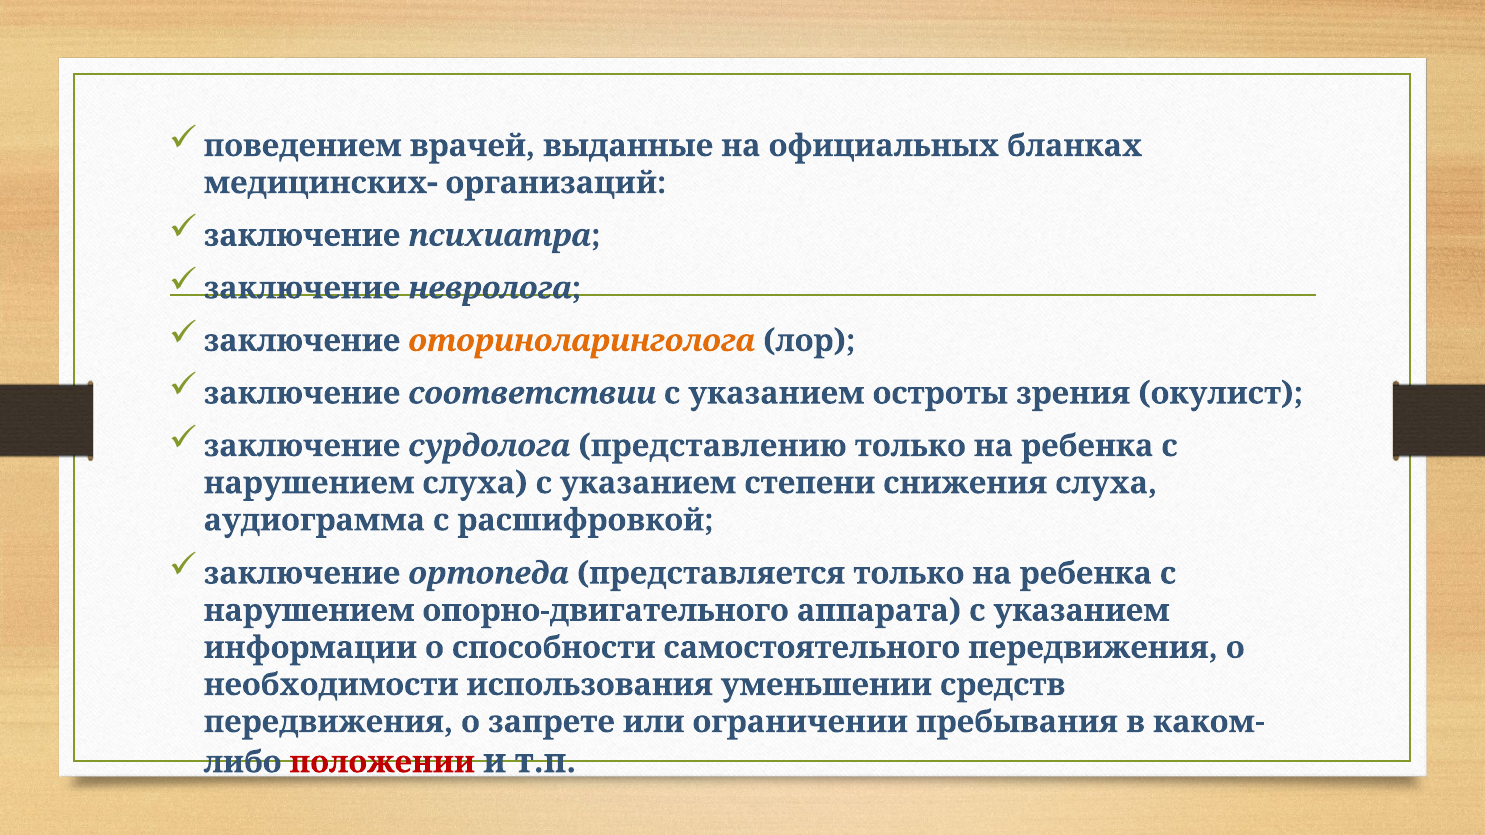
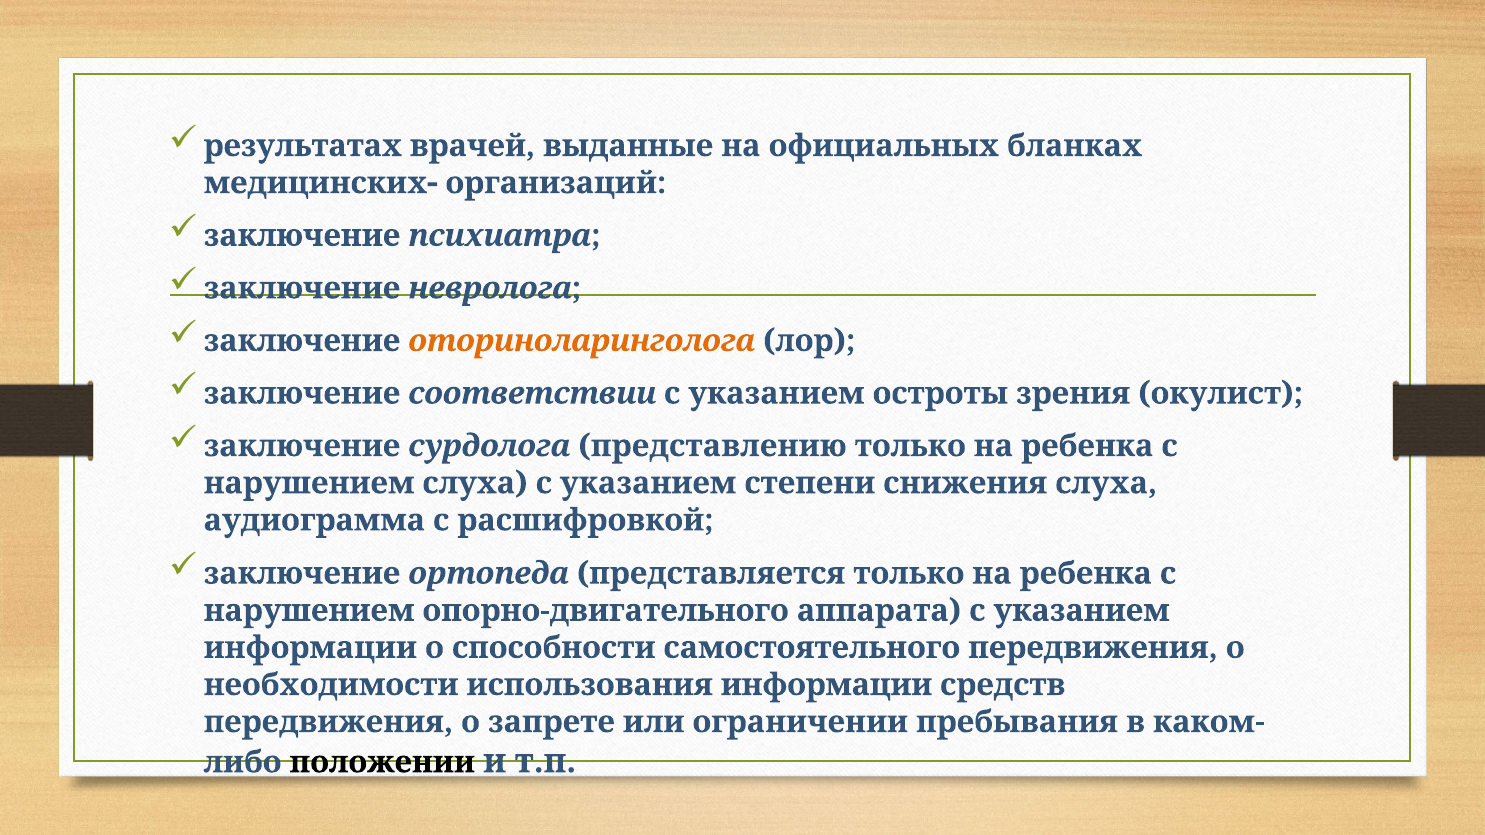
поведением: поведением -> результатах
использования уменьшении: уменьшении -> информации
положении colour: red -> black
